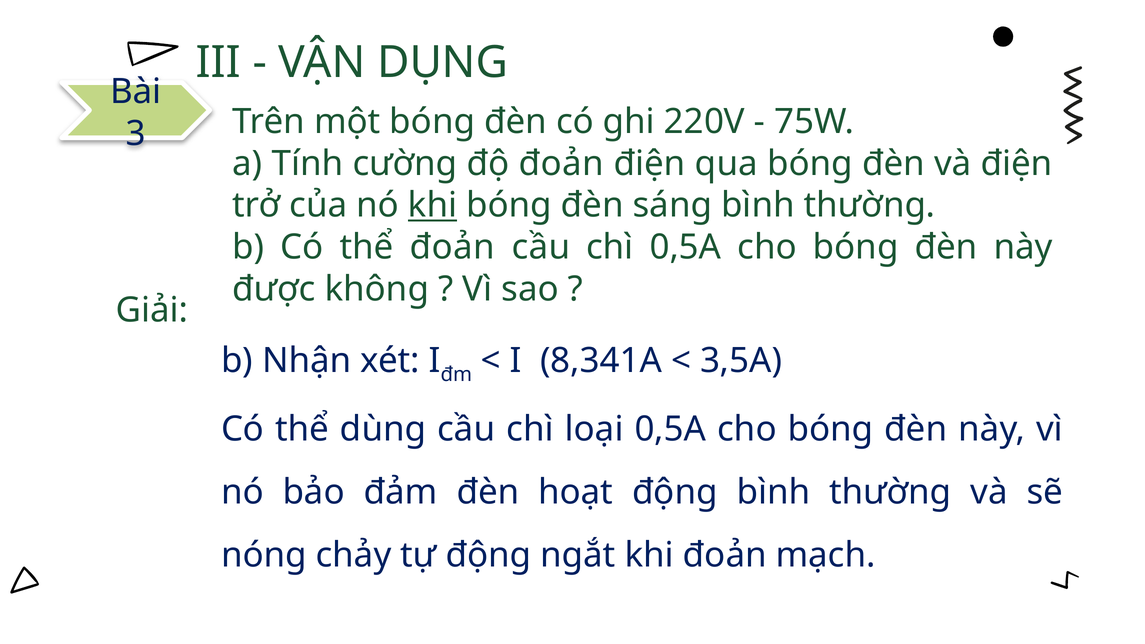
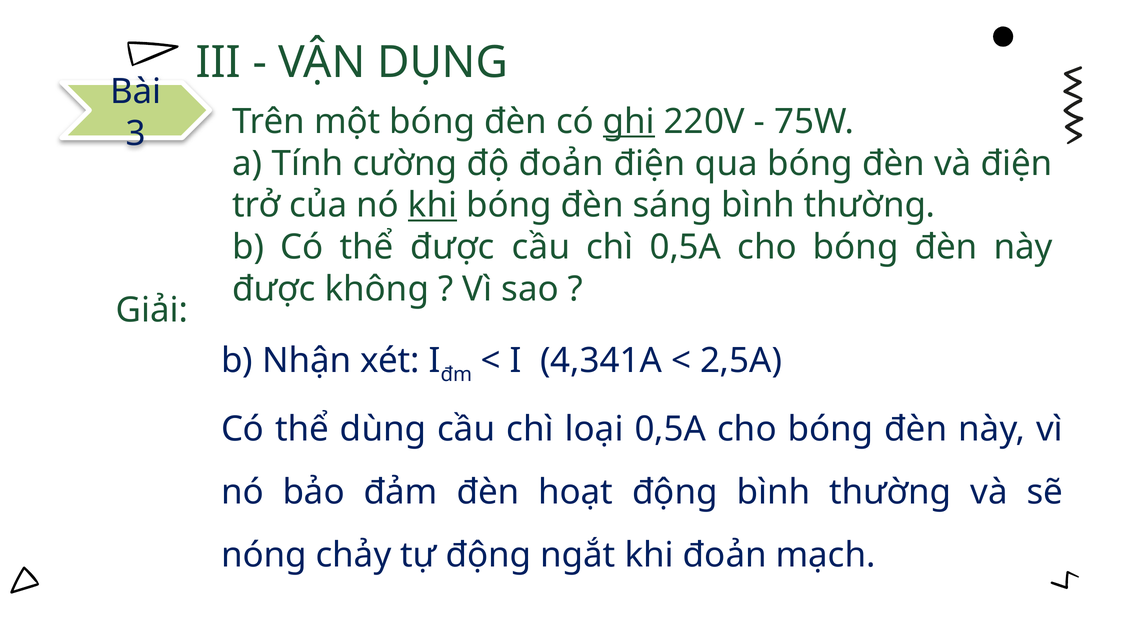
ghi underline: none -> present
thể đoản: đoản -> được
8,341A: 8,341A -> 4,341A
3,5A: 3,5A -> 2,5A
